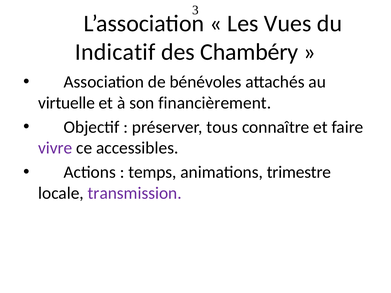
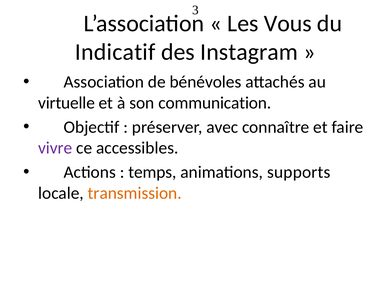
Vues: Vues -> Vous
Chambéry: Chambéry -> Instagram
financièrement: financièrement -> communication
tous: tous -> avec
trimestre: trimestre -> supports
transmission colour: purple -> orange
